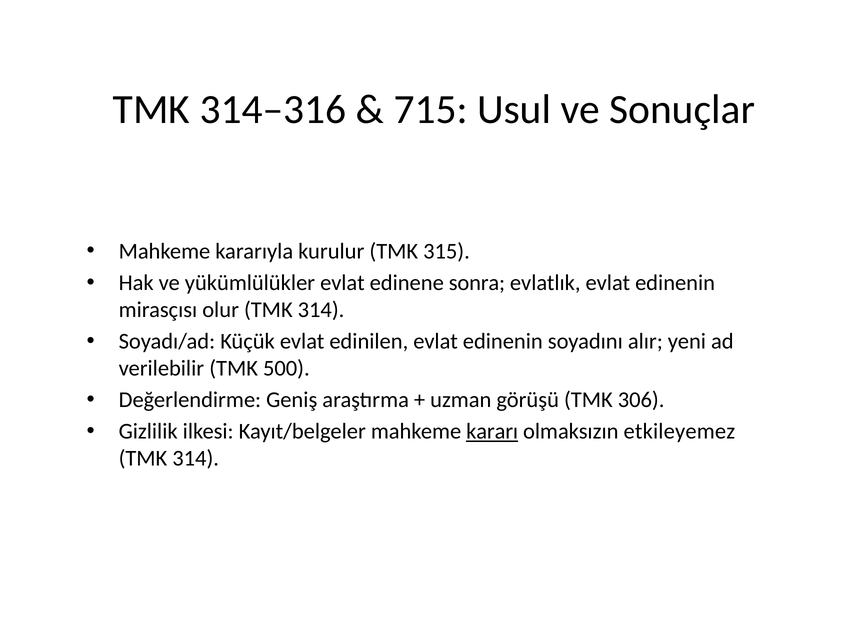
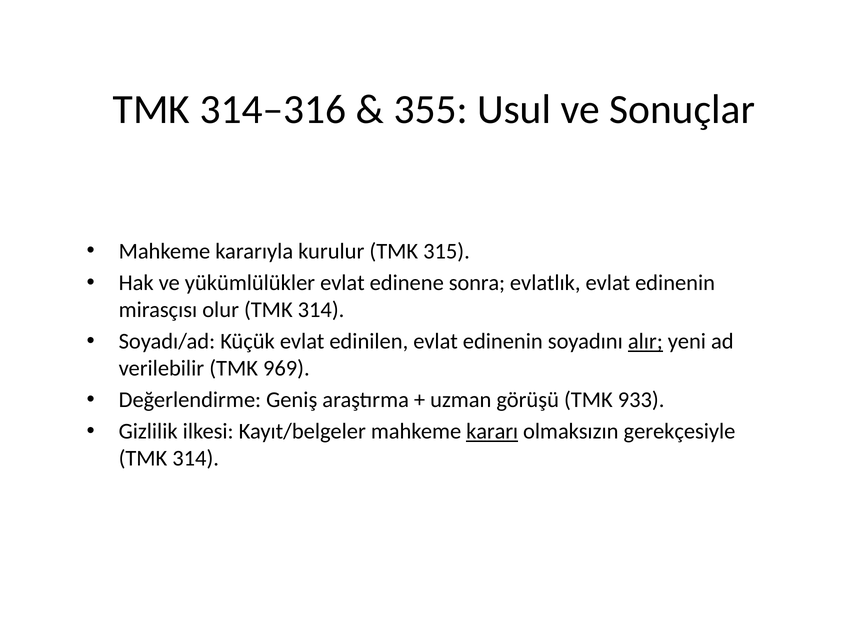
715: 715 -> 355
alır underline: none -> present
500: 500 -> 969
306: 306 -> 933
etkileyemez: etkileyemez -> gerekçesiyle
